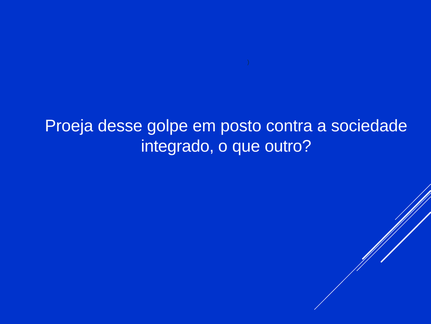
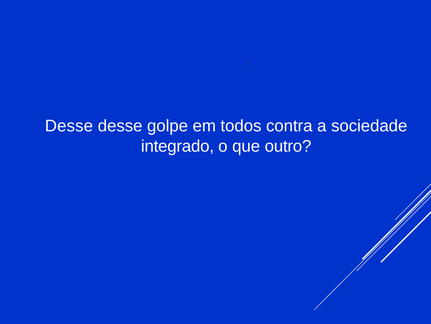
Proeja at (69, 126): Proeja -> Desse
posto: posto -> todos
